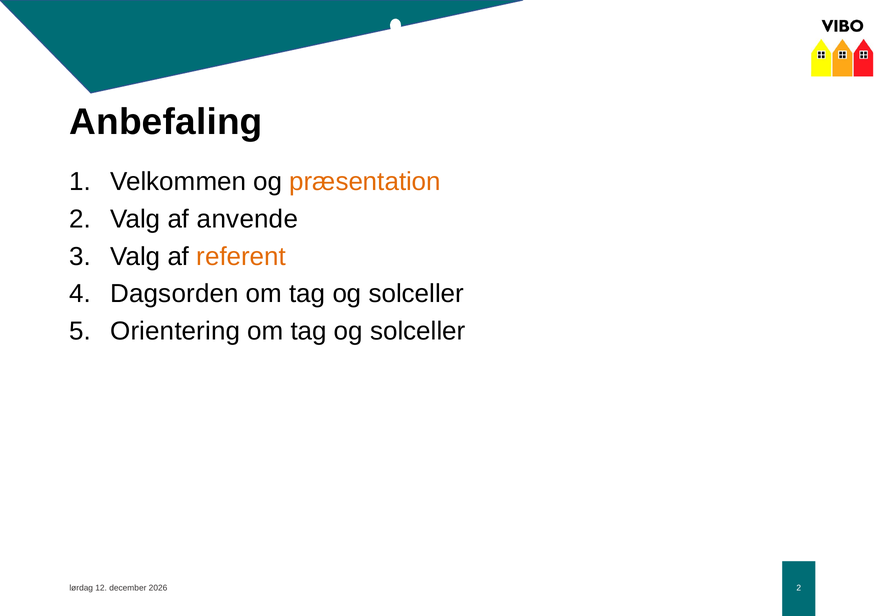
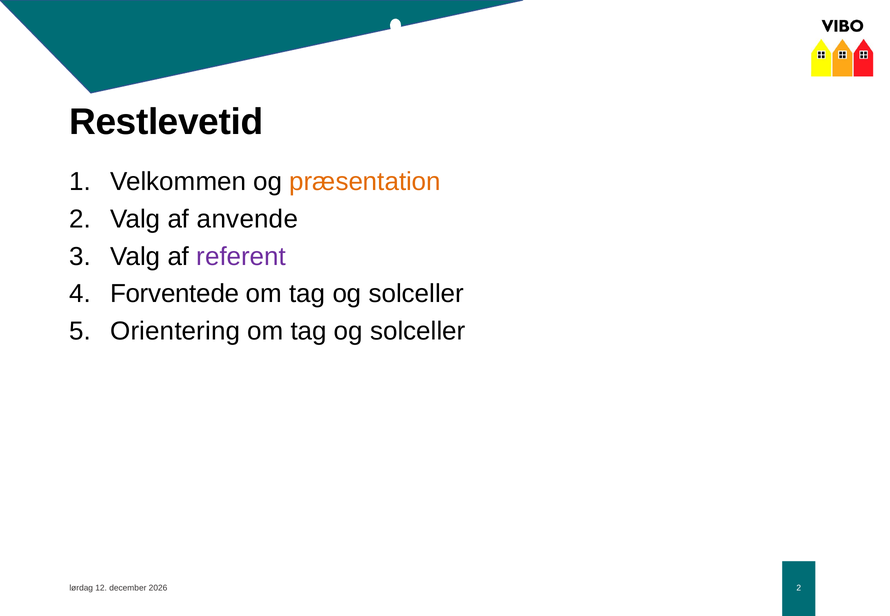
Anbefaling: Anbefaling -> Restlevetid
referent colour: orange -> purple
Dagsorden: Dagsorden -> Forventede
